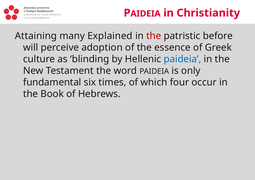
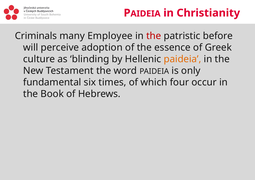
Attaining: Attaining -> Criminals
Explained: Explained -> Employee
paideia at (182, 59) colour: blue -> orange
